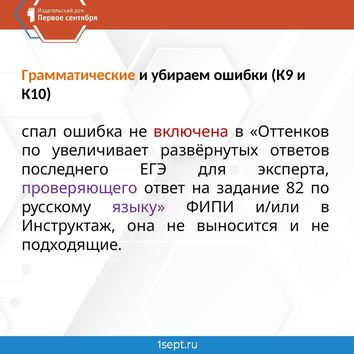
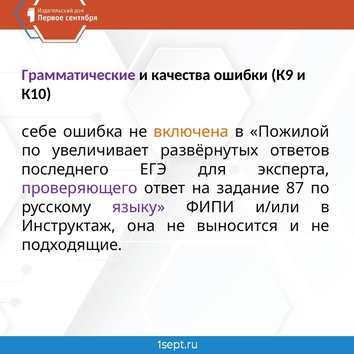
Грамматические colour: orange -> purple
убираем: убираем -> качества
спал: спал -> себе
включена colour: red -> orange
Оттенков: Оттенков -> Пожилой
82: 82 -> 87
